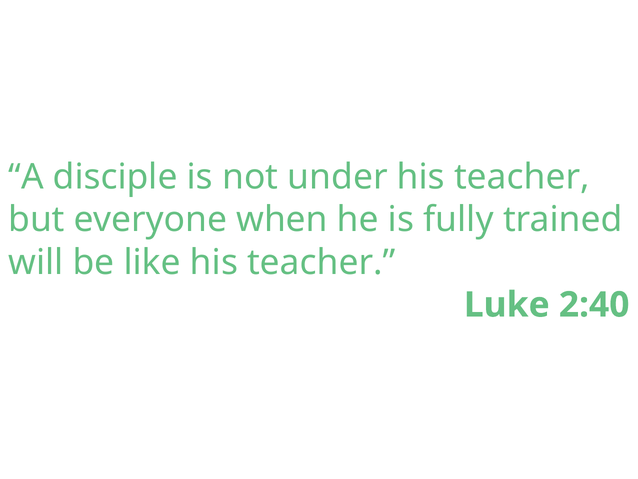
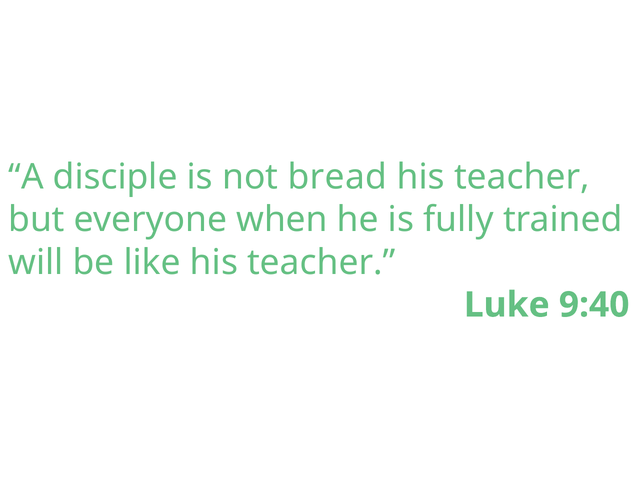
under: under -> bread
2:40: 2:40 -> 9:40
